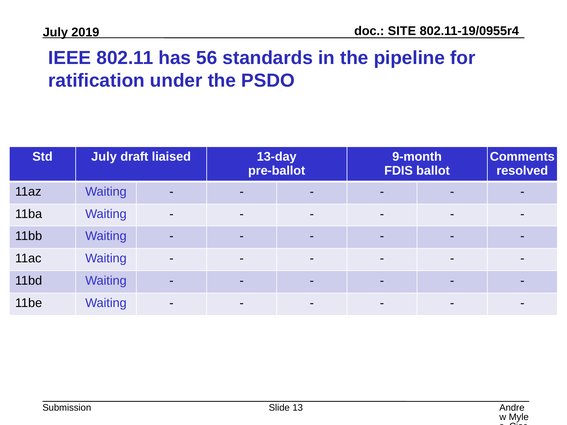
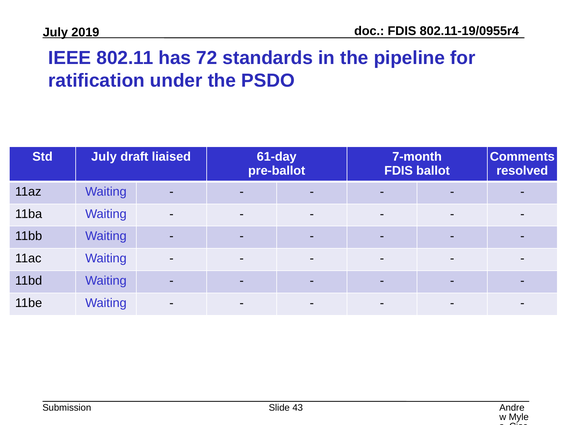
SITE at (402, 31): SITE -> FDIS
56: 56 -> 72
13-day: 13-day -> 61-day
9-month: 9-month -> 7-month
13: 13 -> 43
